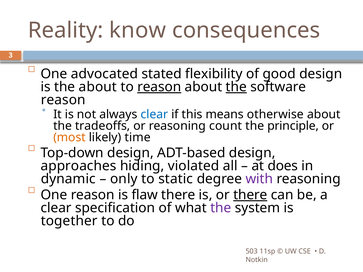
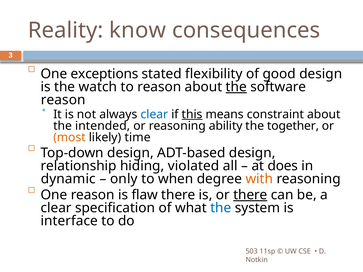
advocated: advocated -> exceptions
the about: about -> watch
reason at (159, 87) underline: present -> none
this underline: none -> present
otherwise: otherwise -> constraint
tradeoffs: tradeoffs -> intended
count: count -> ability
principle: principle -> together
approaches: approaches -> relationship
static: static -> when
with colour: purple -> orange
the at (221, 208) colour: purple -> blue
together: together -> interface
